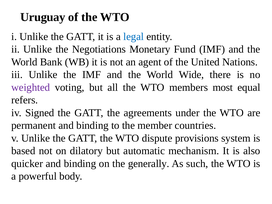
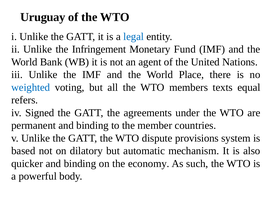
Negotiations: Negotiations -> Infringement
Wide: Wide -> Place
weighted colour: purple -> blue
most: most -> texts
generally: generally -> economy
